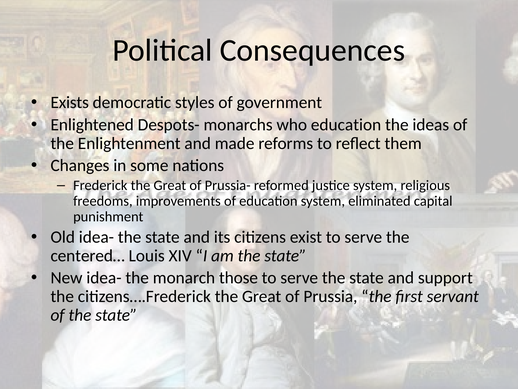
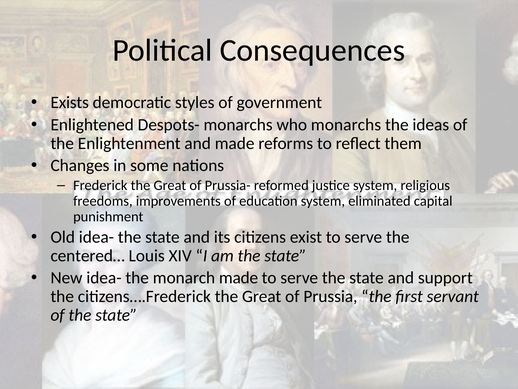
who education: education -> monarchs
monarch those: those -> made
